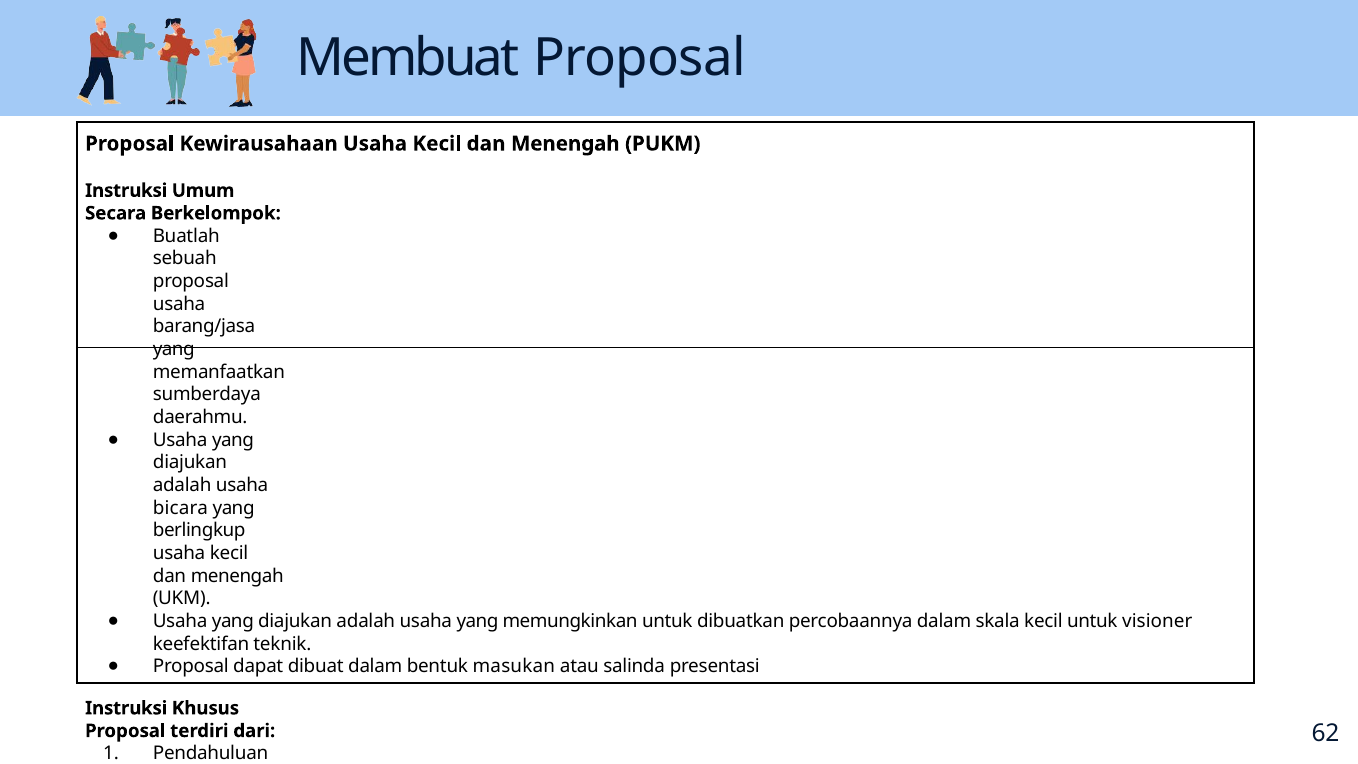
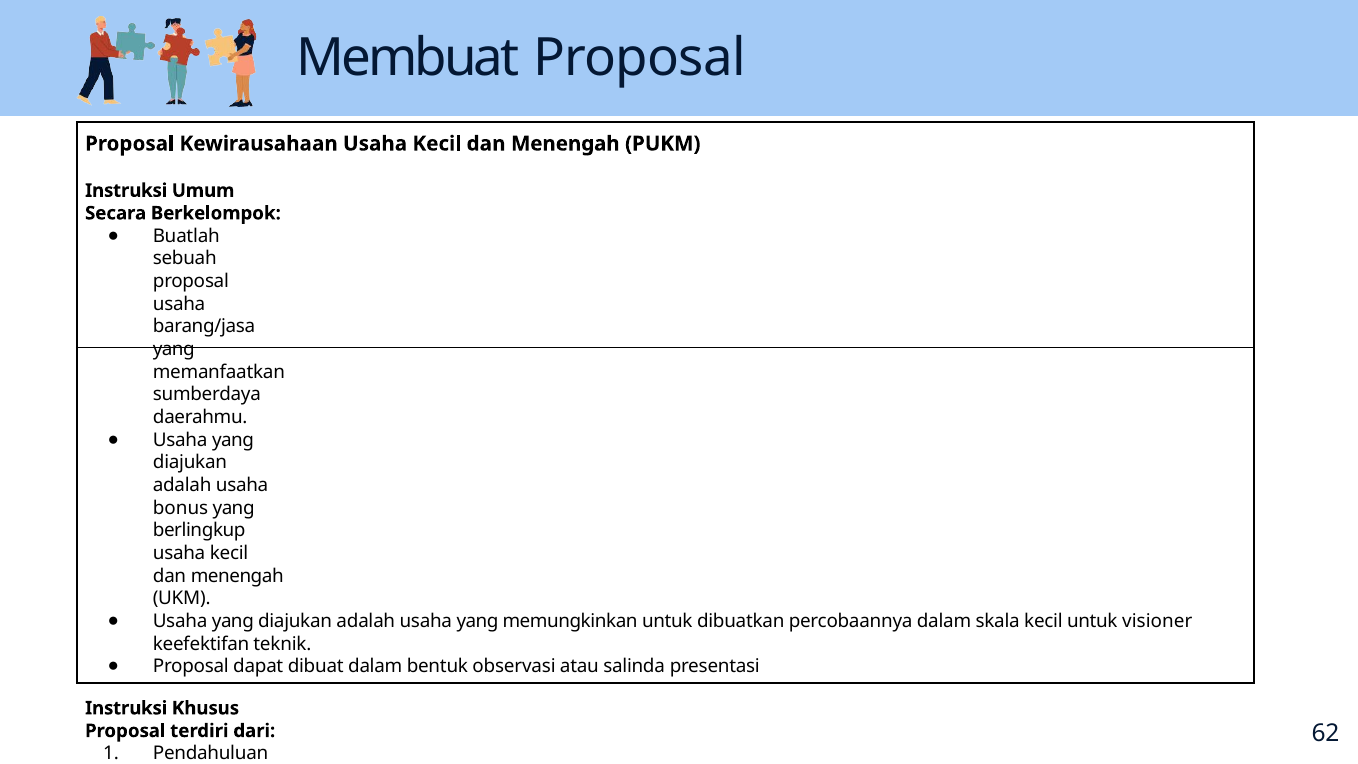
bicara: bicara -> bonus
masukan: masukan -> observasi
